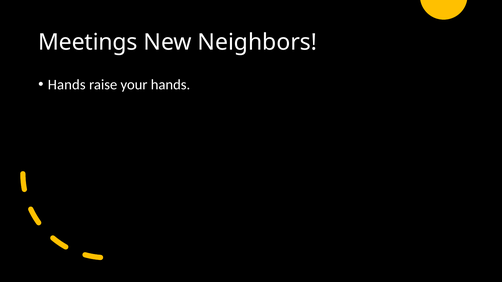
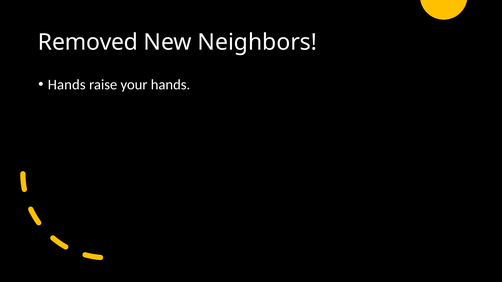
Meetings: Meetings -> Removed
